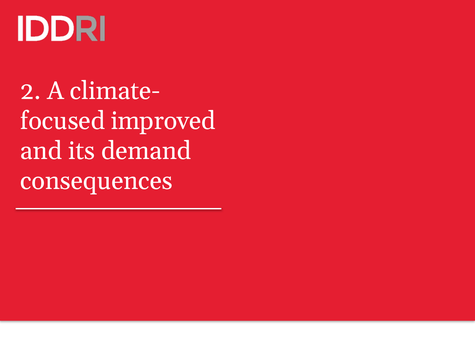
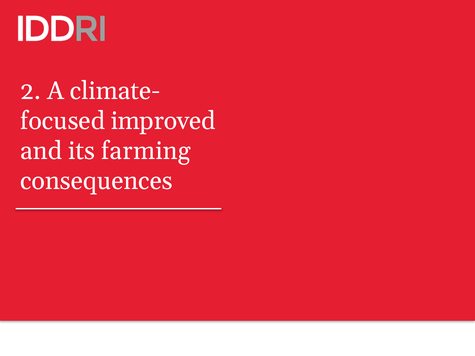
demand: demand -> farming
